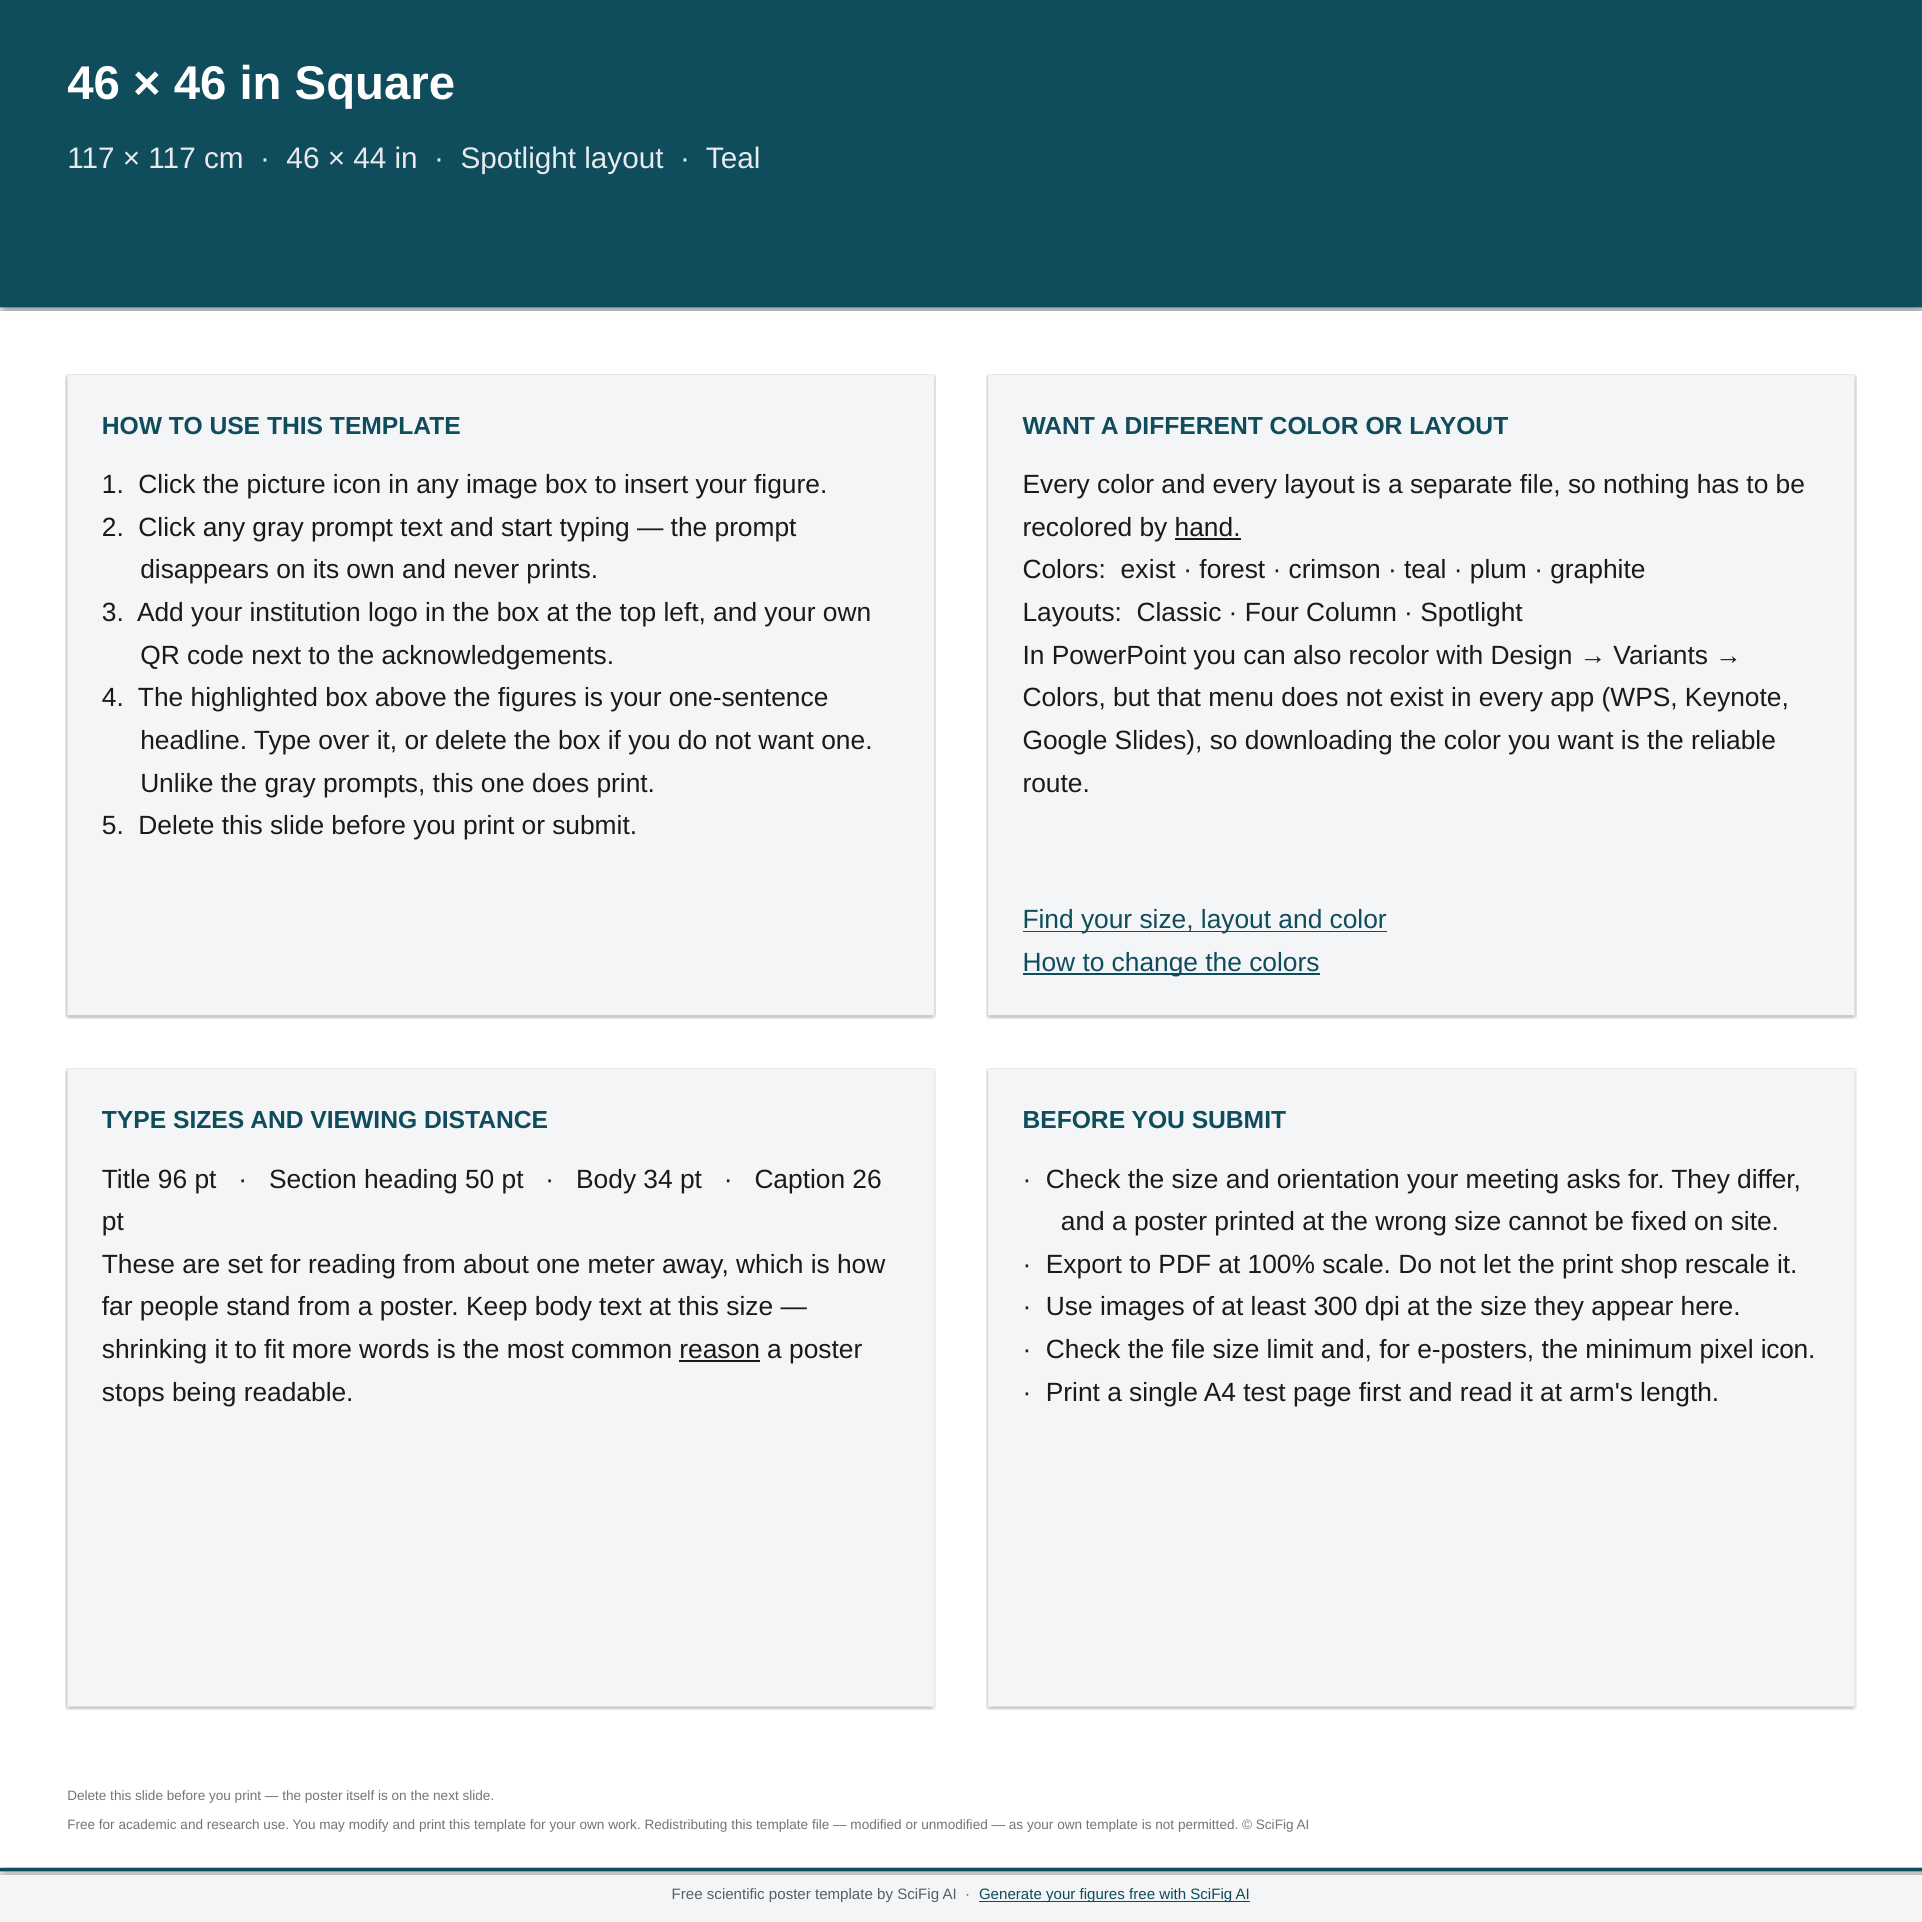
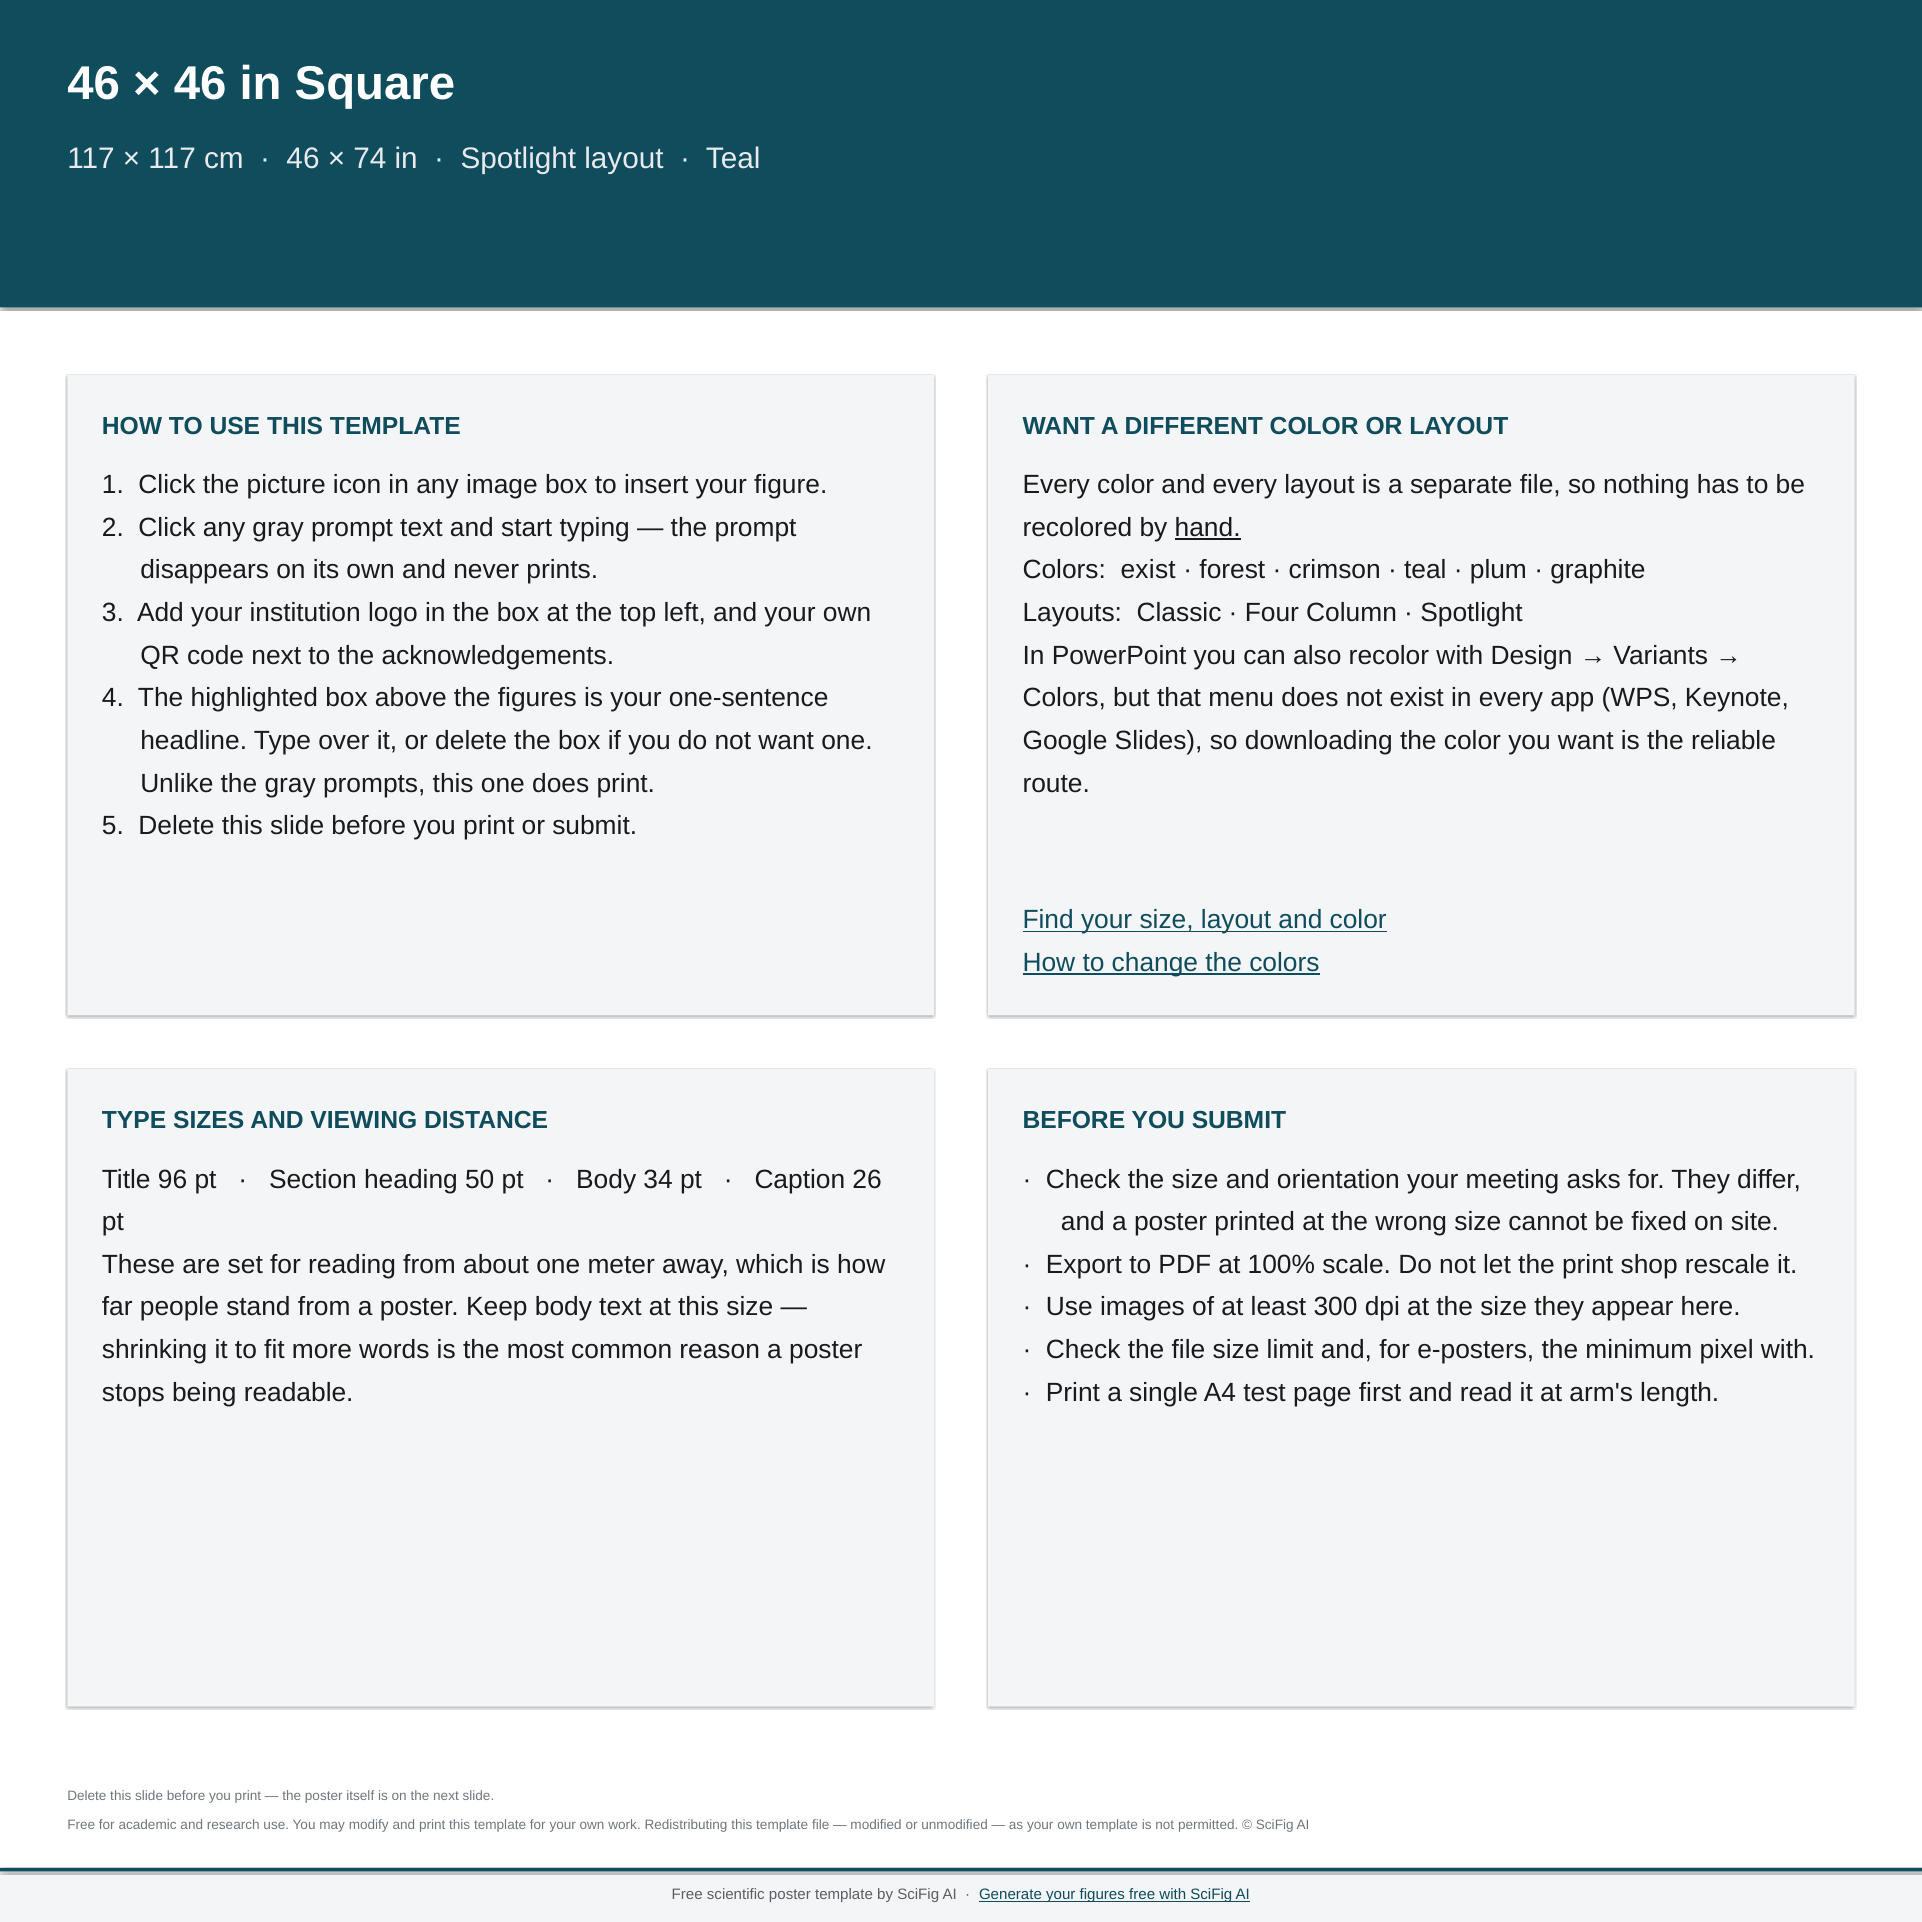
44: 44 -> 74
reason underline: present -> none
pixel icon: icon -> with
